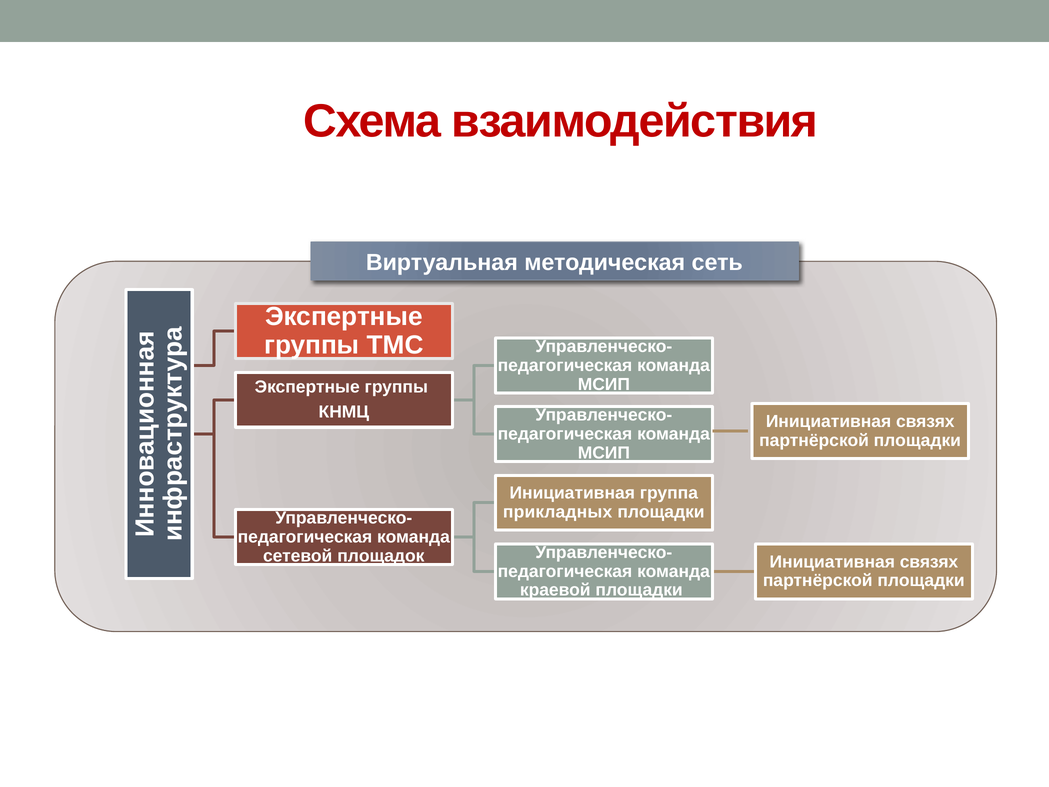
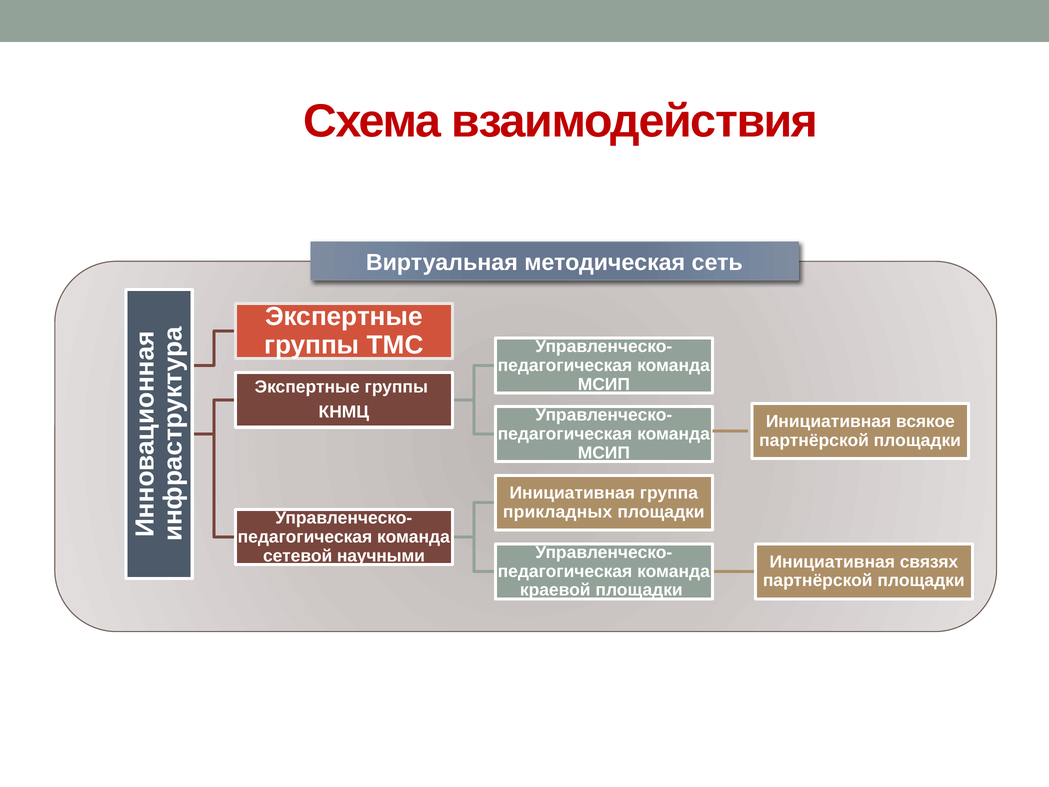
связях at (925, 421): связях -> всякое
площадок: площадок -> научными
